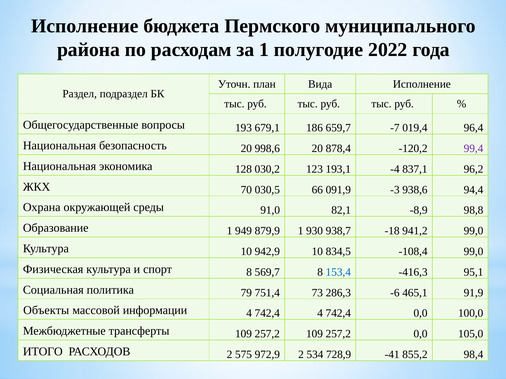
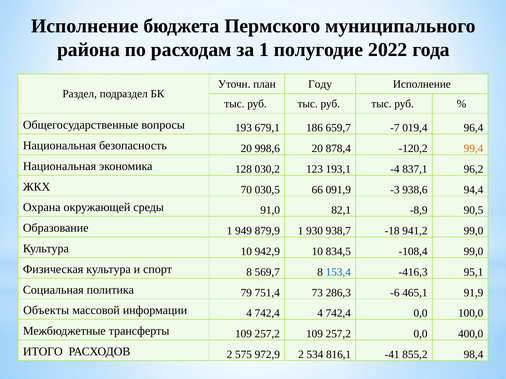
Вида: Вида -> Году
99,4 colour: purple -> orange
98,8: 98,8 -> 90,5
105,0: 105,0 -> 400,0
728,9: 728,9 -> 816,1
